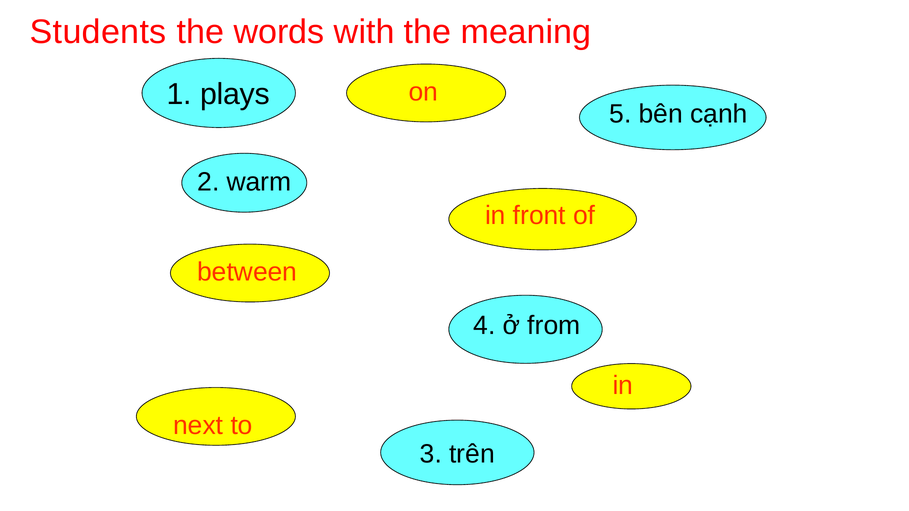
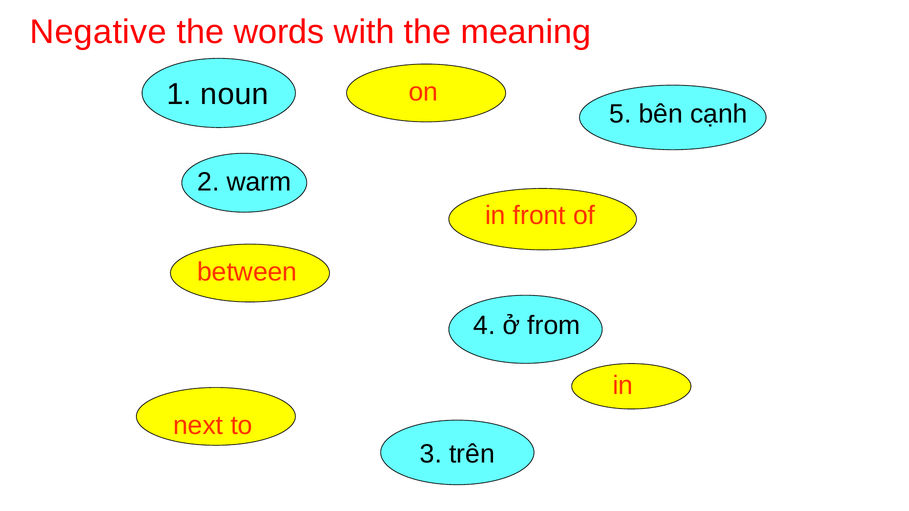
Students: Students -> Negative
plays: plays -> noun
